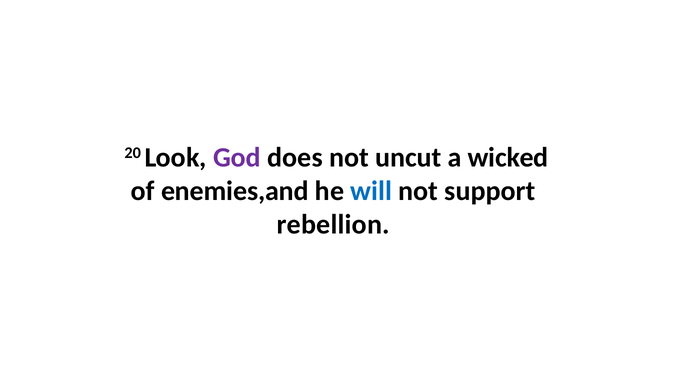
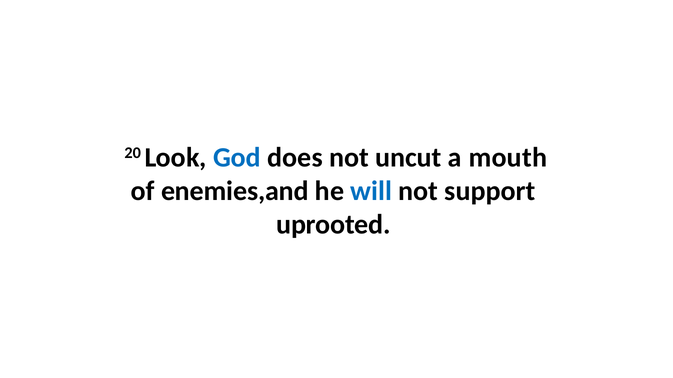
God colour: purple -> blue
wicked: wicked -> mouth
rebellion: rebellion -> uprooted
